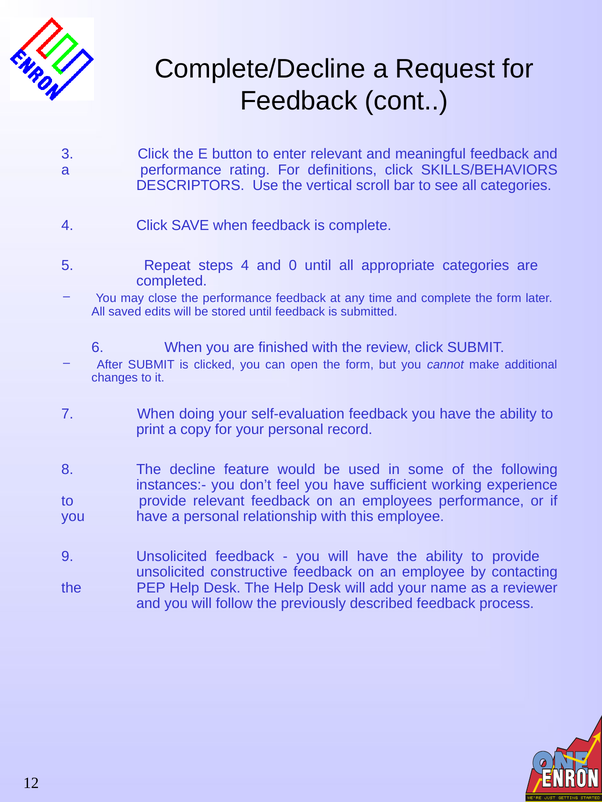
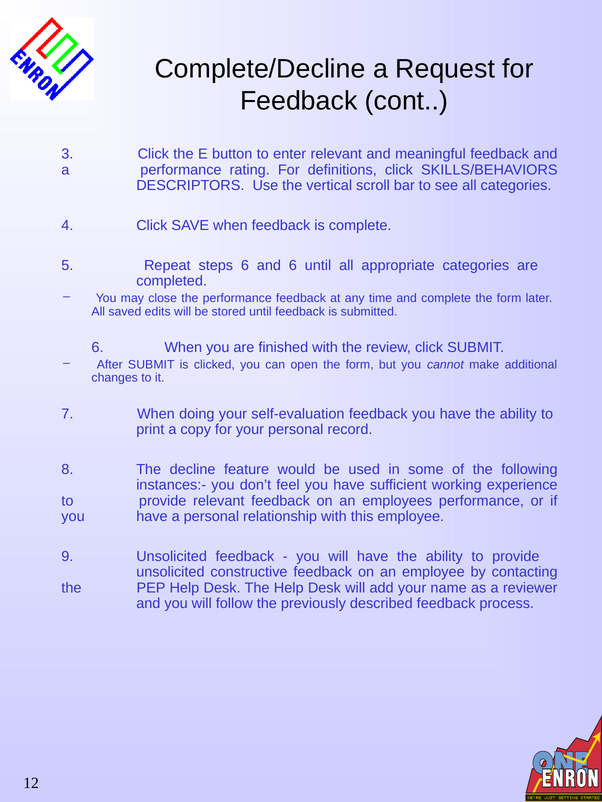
steps 4: 4 -> 6
and 0: 0 -> 6
